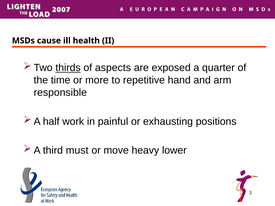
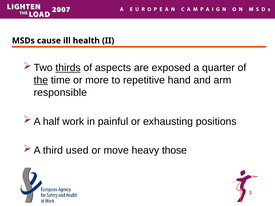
the underline: none -> present
must: must -> used
lower: lower -> those
